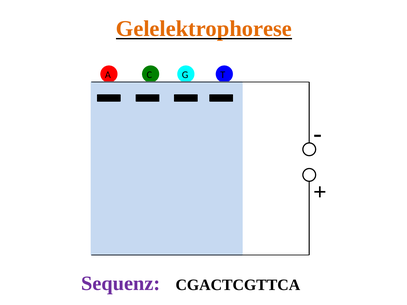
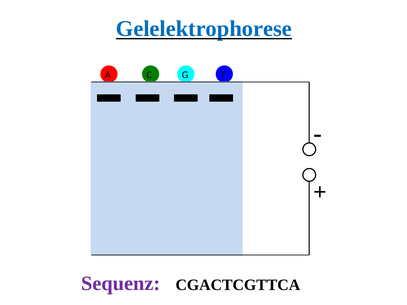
Gelelektrophorese colour: orange -> blue
